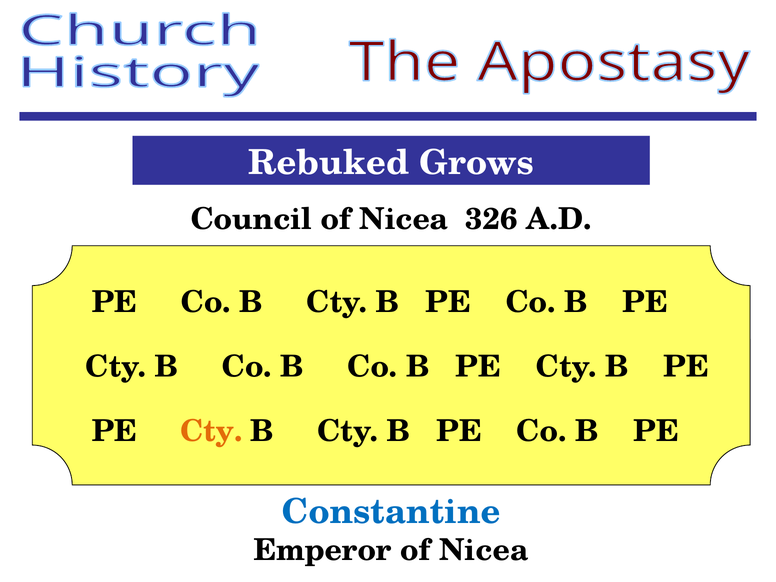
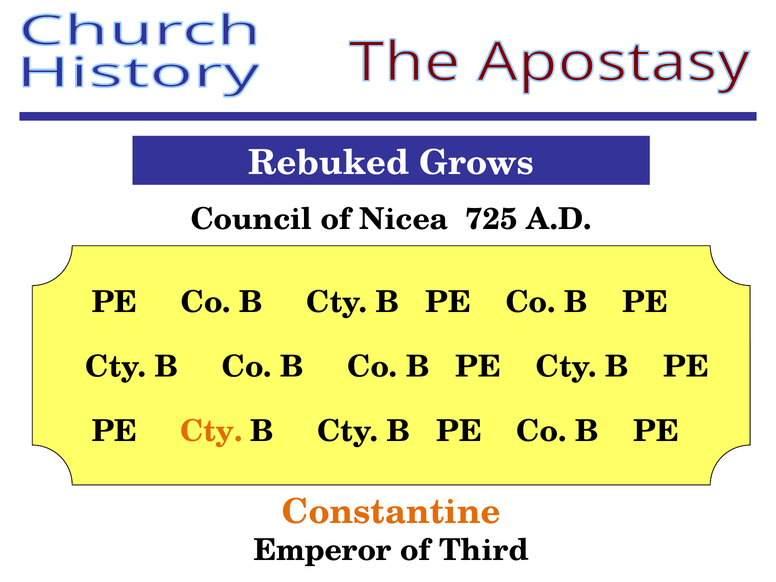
326: 326 -> 725
Constantine colour: blue -> orange
Emperor of Nicea: Nicea -> Third
